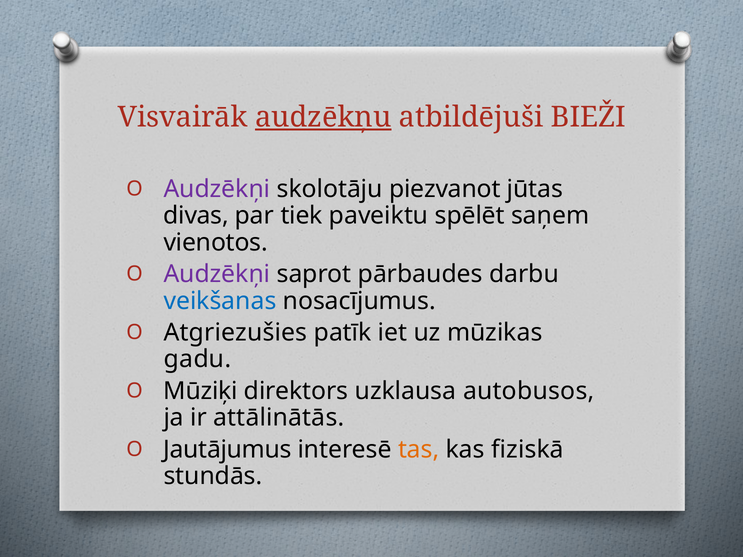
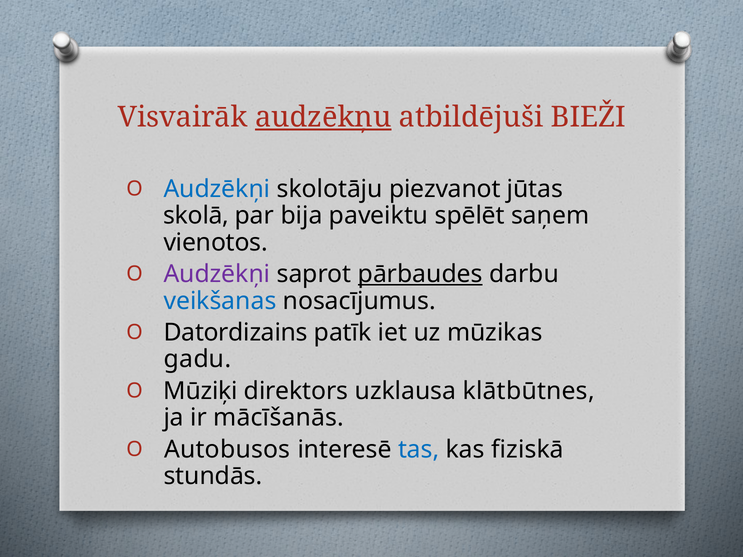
Audzēkņi at (217, 189) colour: purple -> blue
divas: divas -> skolā
tiek: tiek -> bija
pārbaudes underline: none -> present
Atgriezušies: Atgriezušies -> Datordizains
autobusos: autobusos -> klātbūtnes
attālinātās: attālinātās -> mācīšanās
Jautājumus: Jautājumus -> Autobusos
tas colour: orange -> blue
